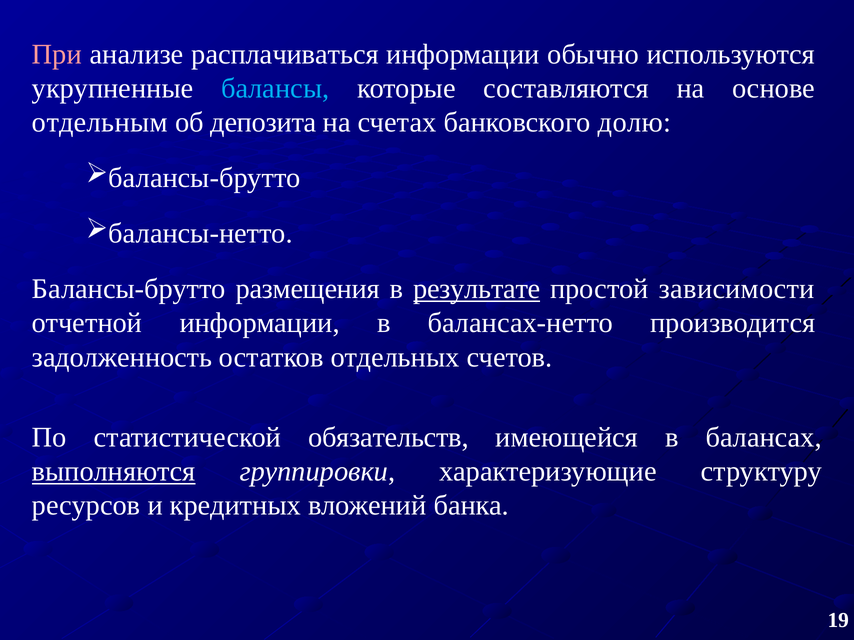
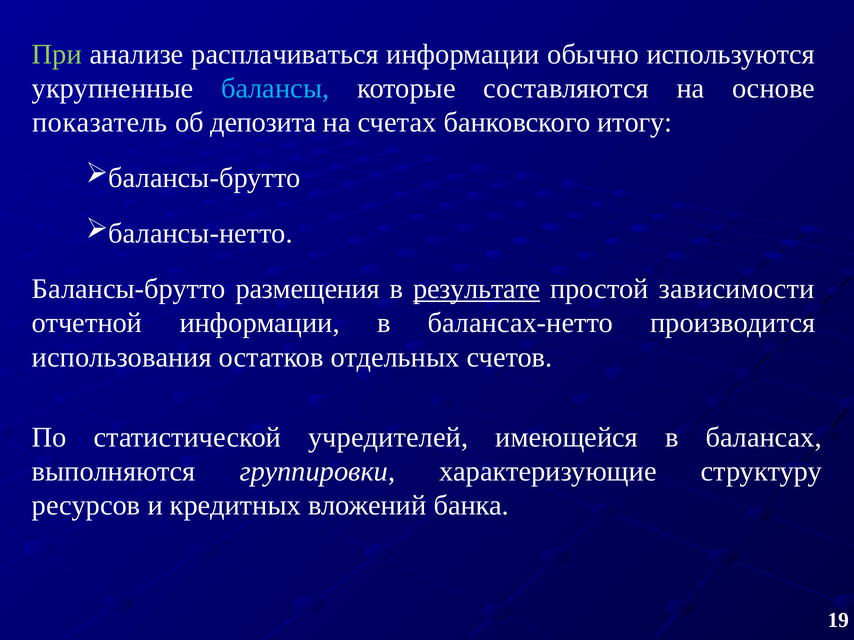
При colour: pink -> light green
отдельным: отдельным -> показатель
долю: долю -> итогу
задолженность: задолженность -> использования
обязательств: обязательств -> учредителей
выполняются underline: present -> none
